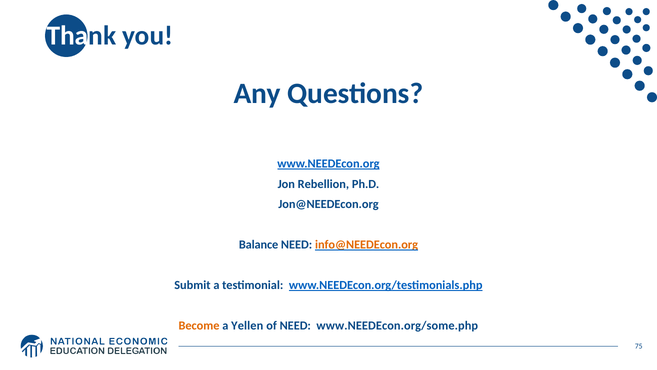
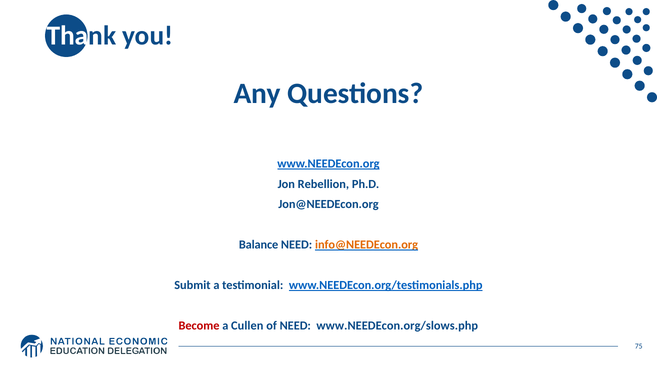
Become colour: orange -> red
Yellen: Yellen -> Cullen
www.NEEDEcon.org/some.php: www.NEEDEcon.org/some.php -> www.NEEDEcon.org/slows.php
